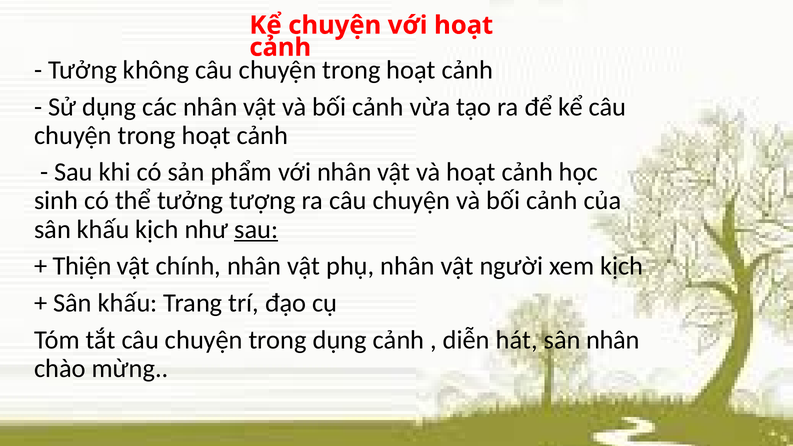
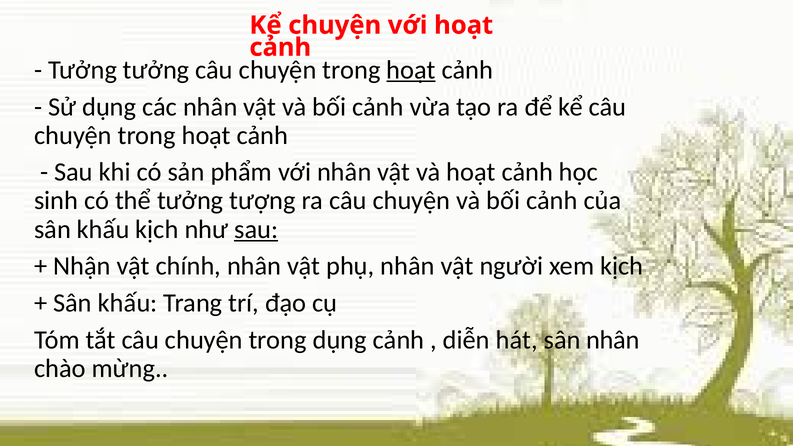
Tưởng không: không -> tưởng
hoạt at (411, 70) underline: none -> present
Thiện: Thiện -> Nhận
